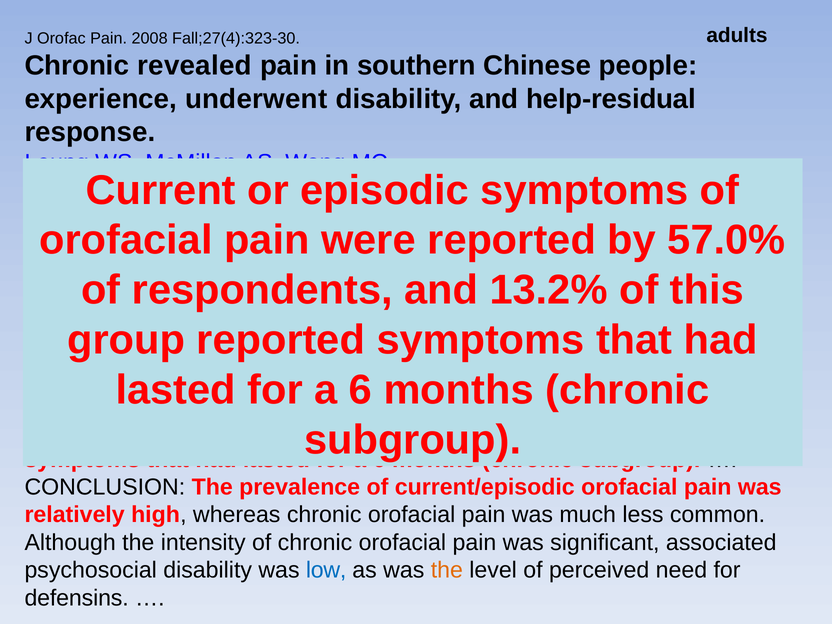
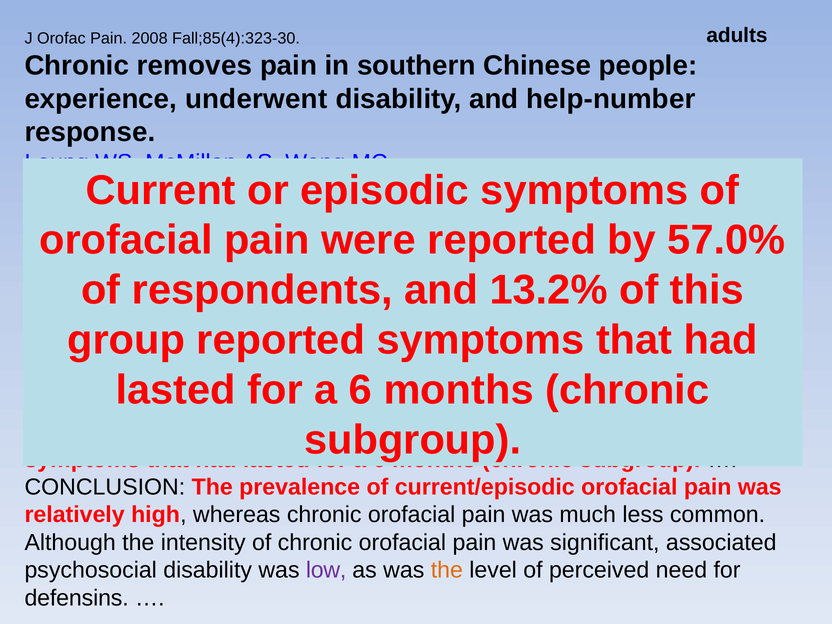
Fall;27(4):323-30: Fall;27(4):323-30 -> Fall;85(4):323-30
revealed: revealed -> removes
help-residual: help-residual -> help-number
low colour: blue -> purple
